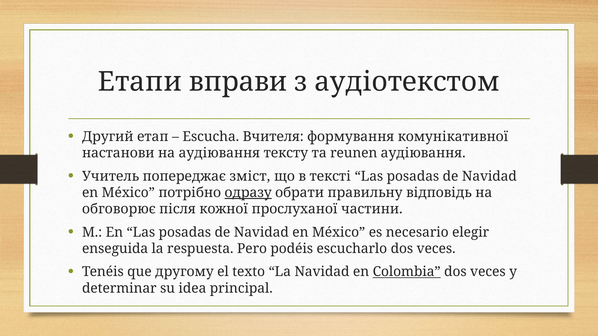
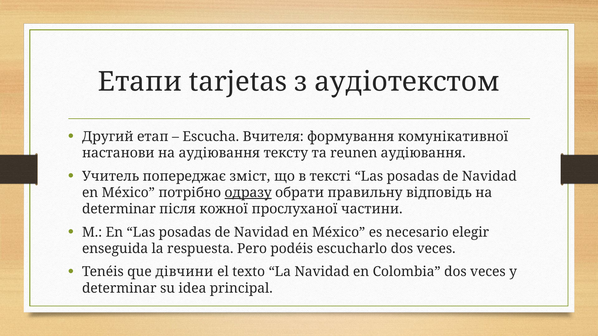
вправи: вправи -> tarjetas
обговорює at (119, 209): обговорює -> determinar
другому: другому -> дівчини
Colombia underline: present -> none
